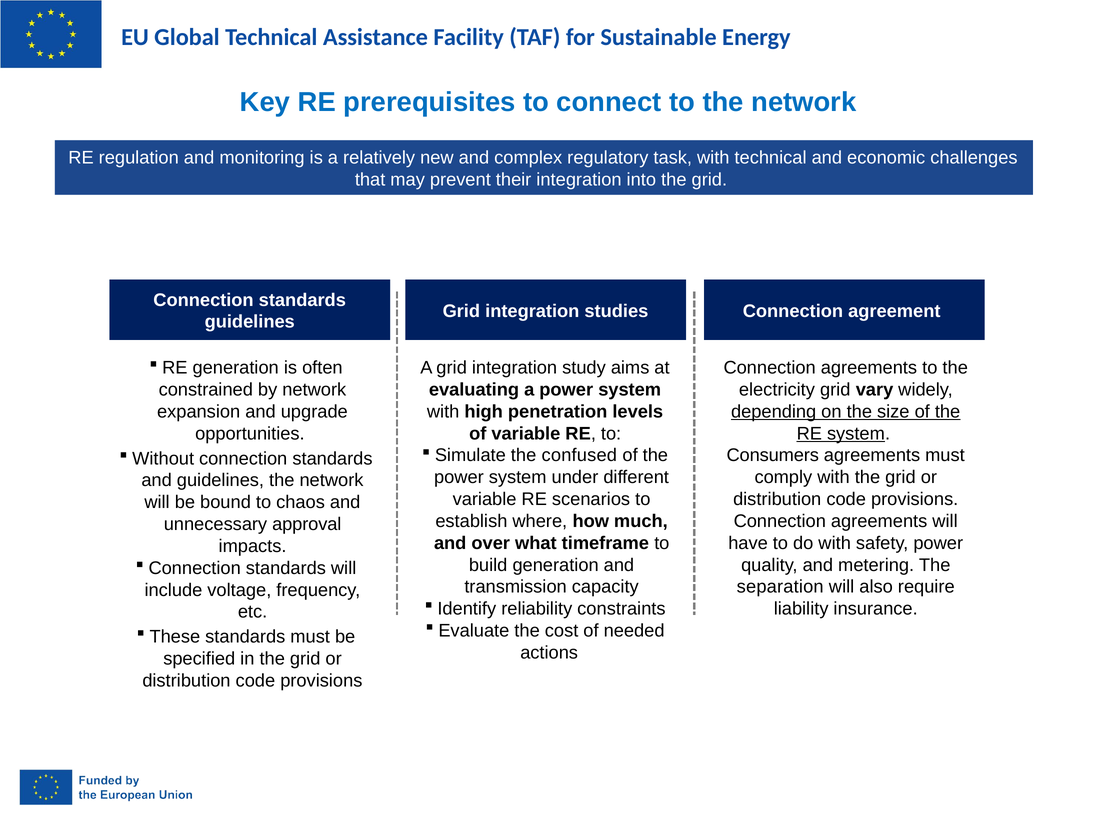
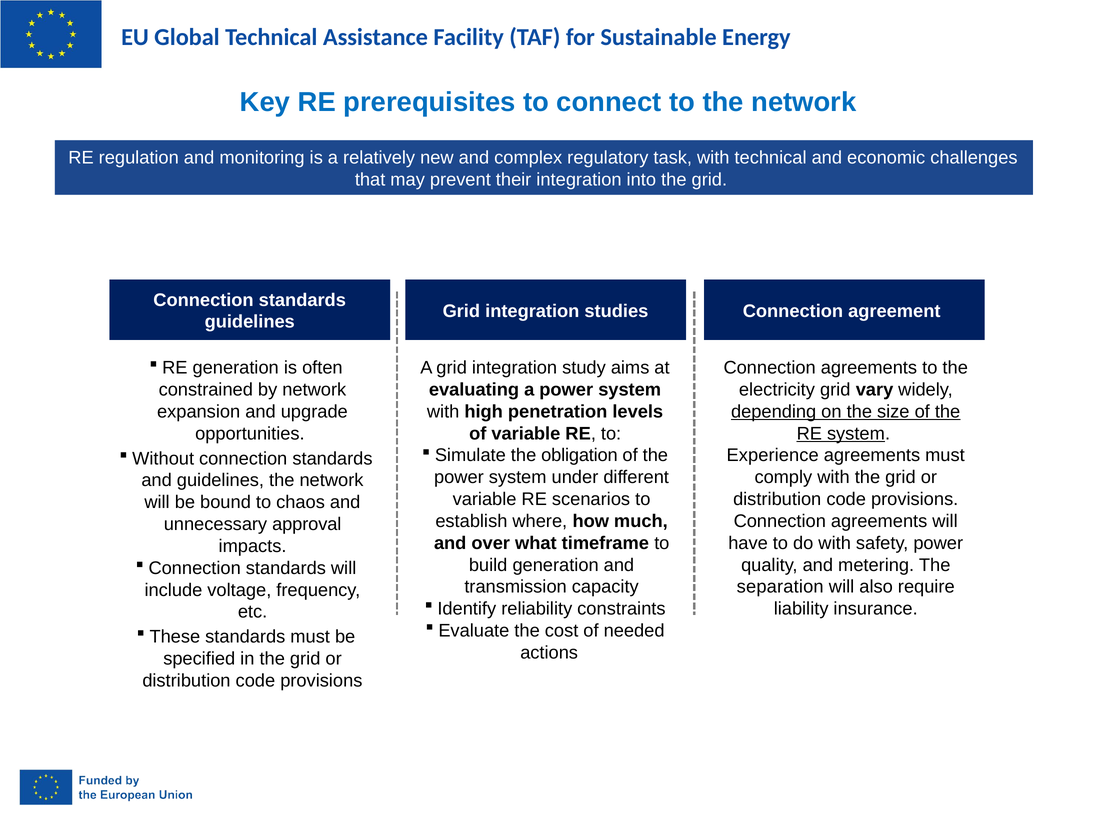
confused: confused -> obligation
Consumers: Consumers -> Experience
